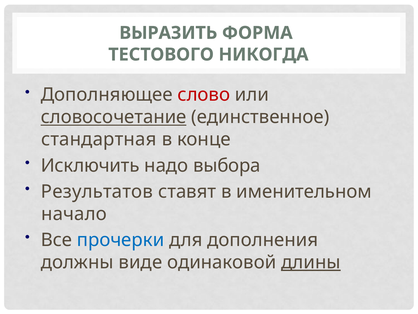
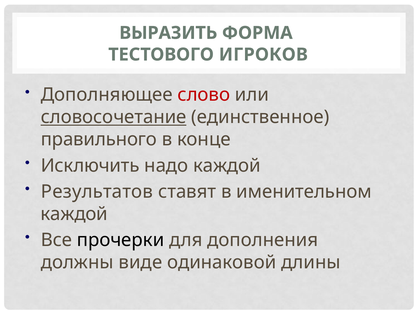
НИКОГДА: НИКОГДА -> ИГРОКОВ
стандартная: стандартная -> правильного
надо выбора: выбора -> каждой
начало at (74, 214): начало -> каждой
прочерки colour: blue -> black
длины underline: present -> none
